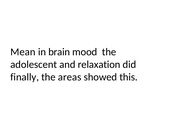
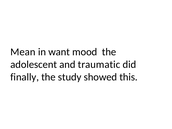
brain: brain -> want
relaxation: relaxation -> traumatic
areas: areas -> study
